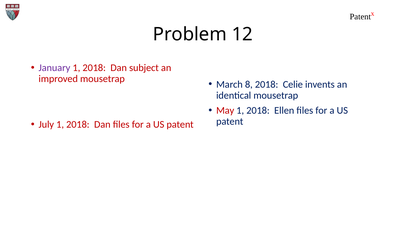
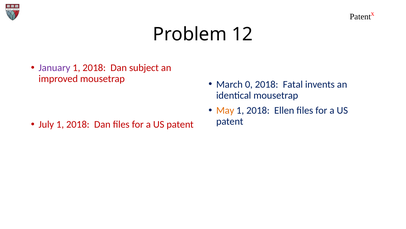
8: 8 -> 0
Celie: Celie -> Fatal
May colour: red -> orange
